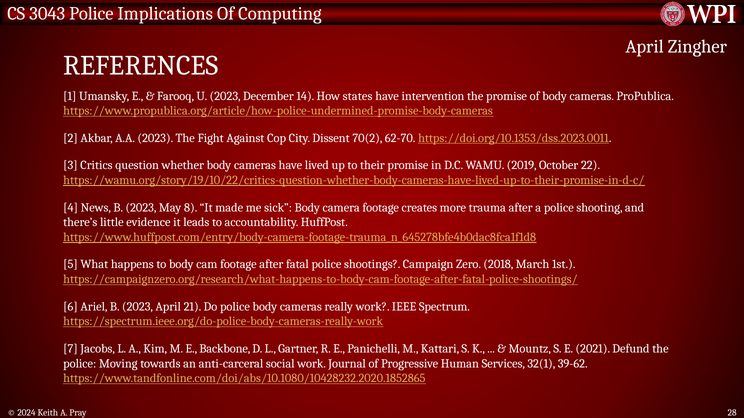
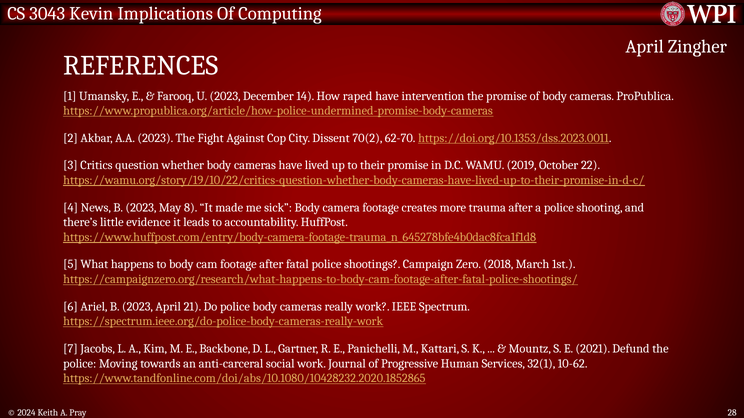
Police at (91, 14): Police -> Kevin
states: states -> raped
39-62: 39-62 -> 10-62
